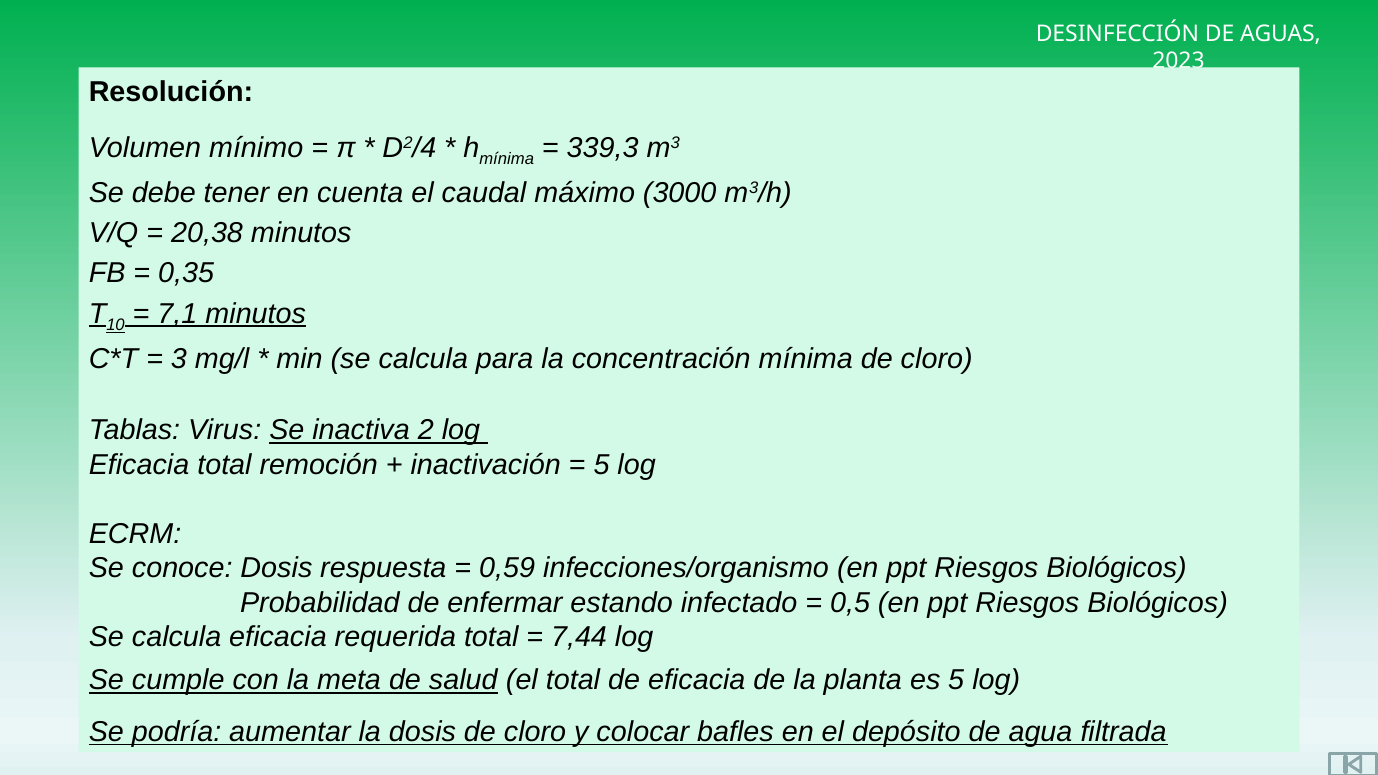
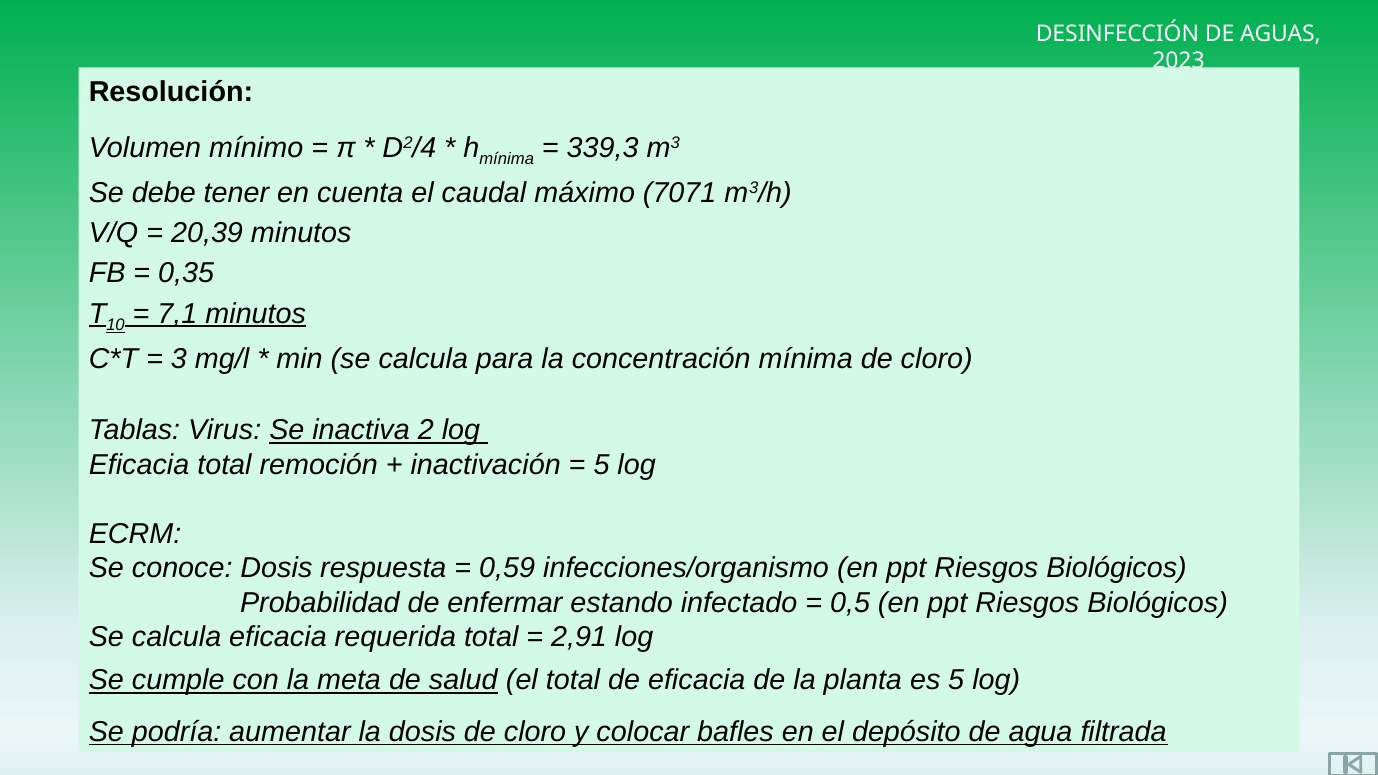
3000: 3000 -> 7071
20,38: 20,38 -> 20,39
7,44: 7,44 -> 2,91
